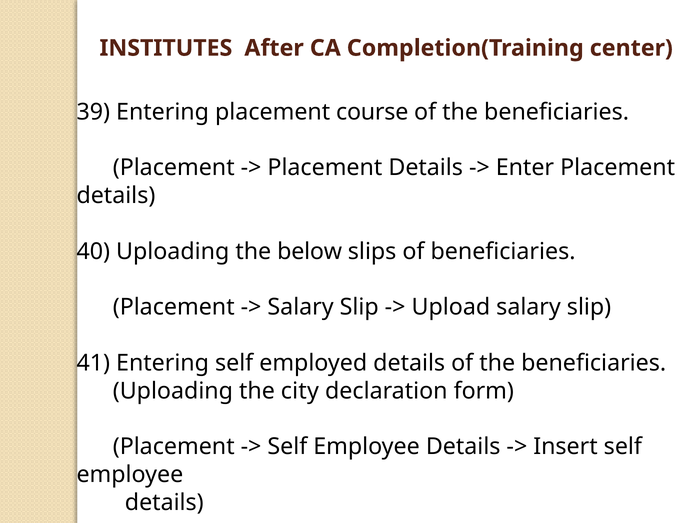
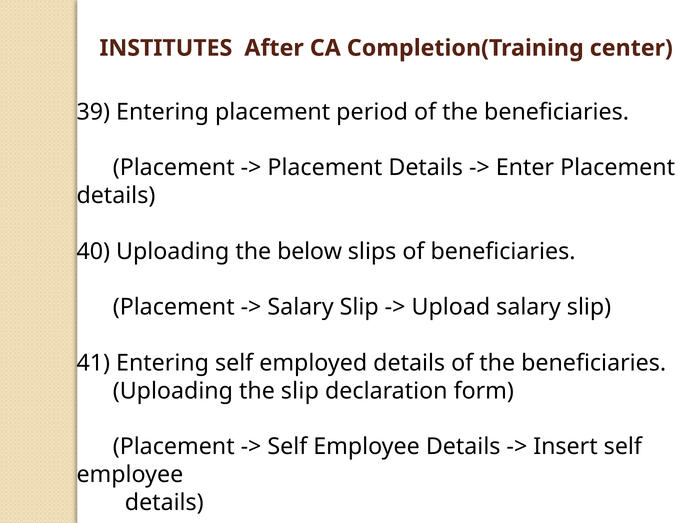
course: course -> period
the city: city -> slip
